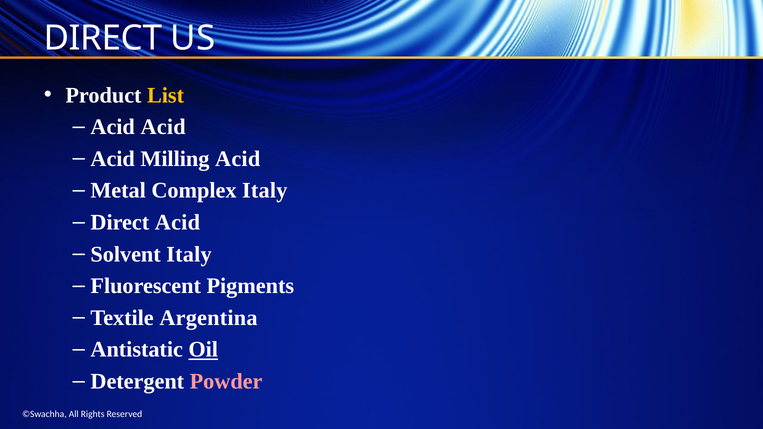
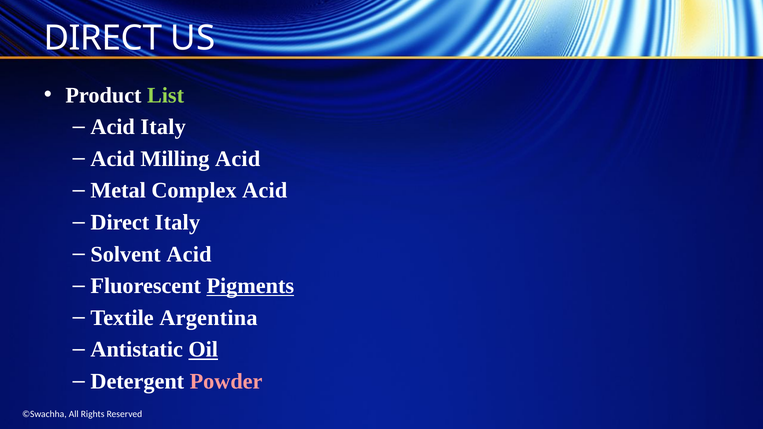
List colour: yellow -> light green
Acid at (163, 127): Acid -> Italy
Complex Italy: Italy -> Acid
Direct Acid: Acid -> Italy
Solvent Italy: Italy -> Acid
Pigments underline: none -> present
